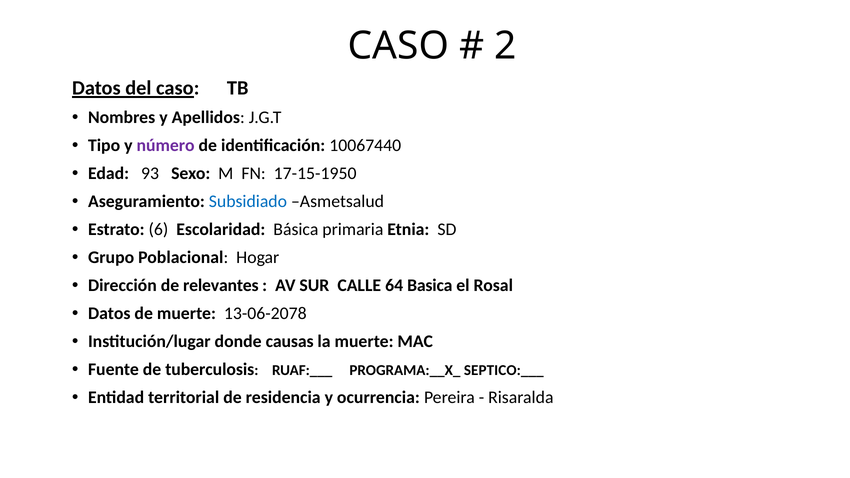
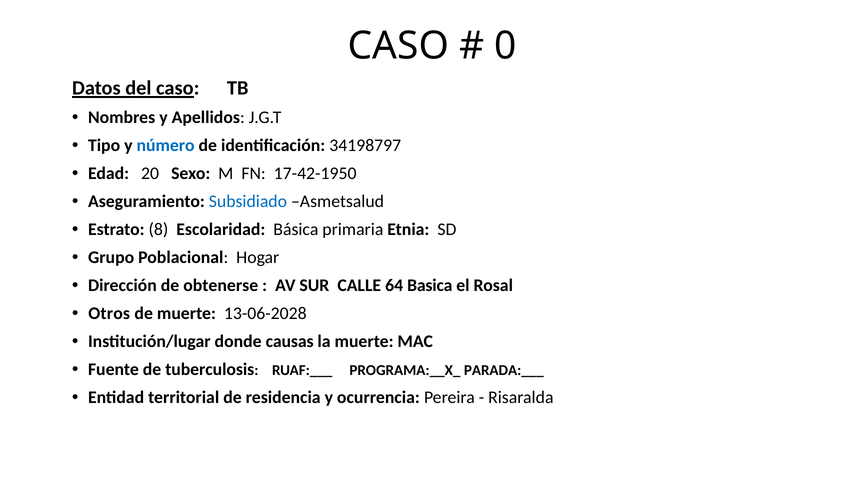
2: 2 -> 0
número colour: purple -> blue
10067440: 10067440 -> 34198797
93: 93 -> 20
17-15-1950: 17-15-1950 -> 17-42-1950
6: 6 -> 8
relevantes: relevantes -> obtenerse
Datos at (109, 314): Datos -> Otros
13-06-2078: 13-06-2078 -> 13-06-2028
SEPTICO:___: SEPTICO:___ -> PARADA:___
